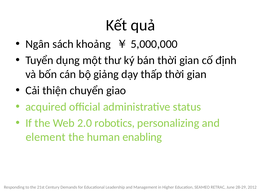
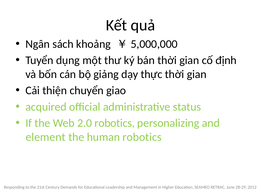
thấp: thấp -> thực
human enabling: enabling -> robotics
